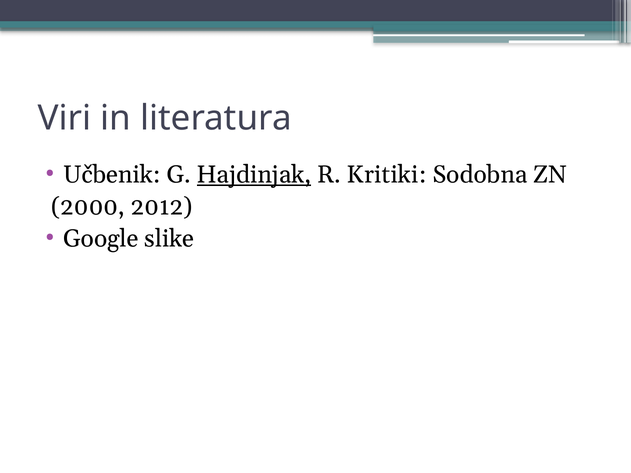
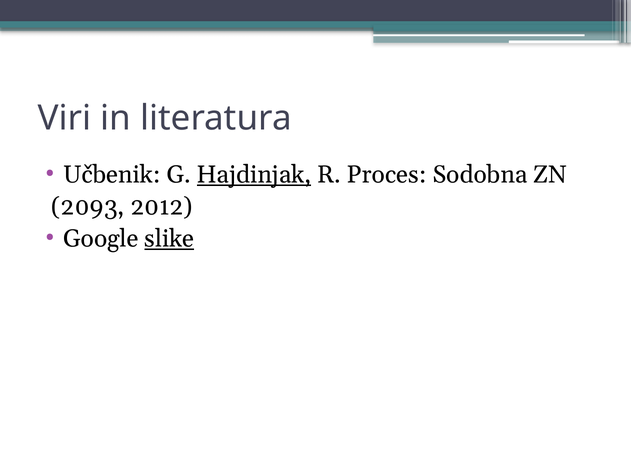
Kritiki: Kritiki -> Proces
2000: 2000 -> 2093
slike underline: none -> present
